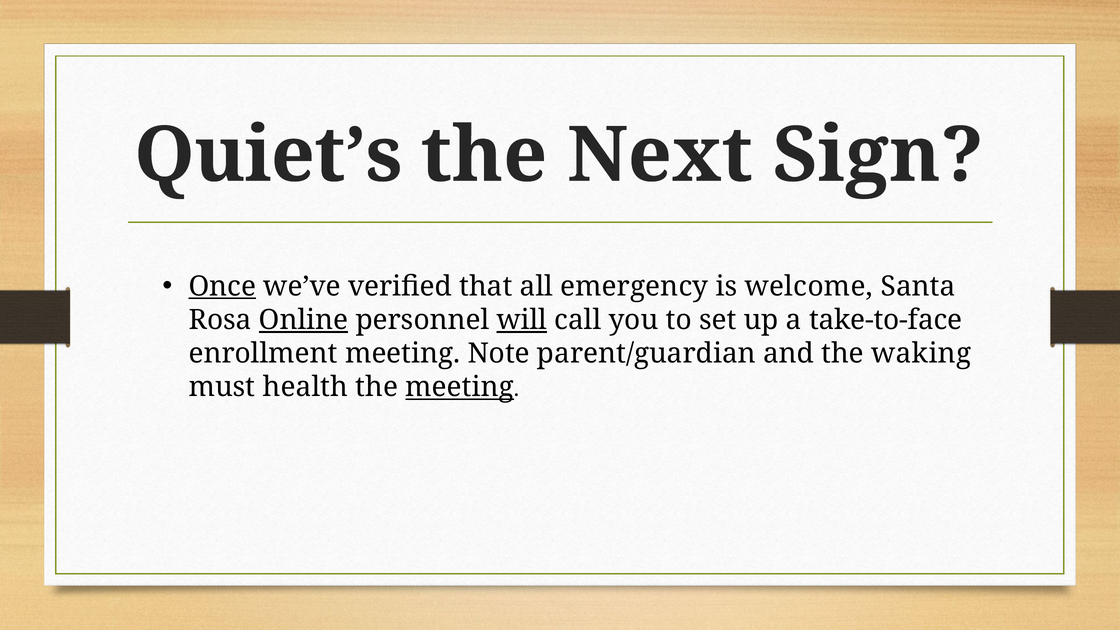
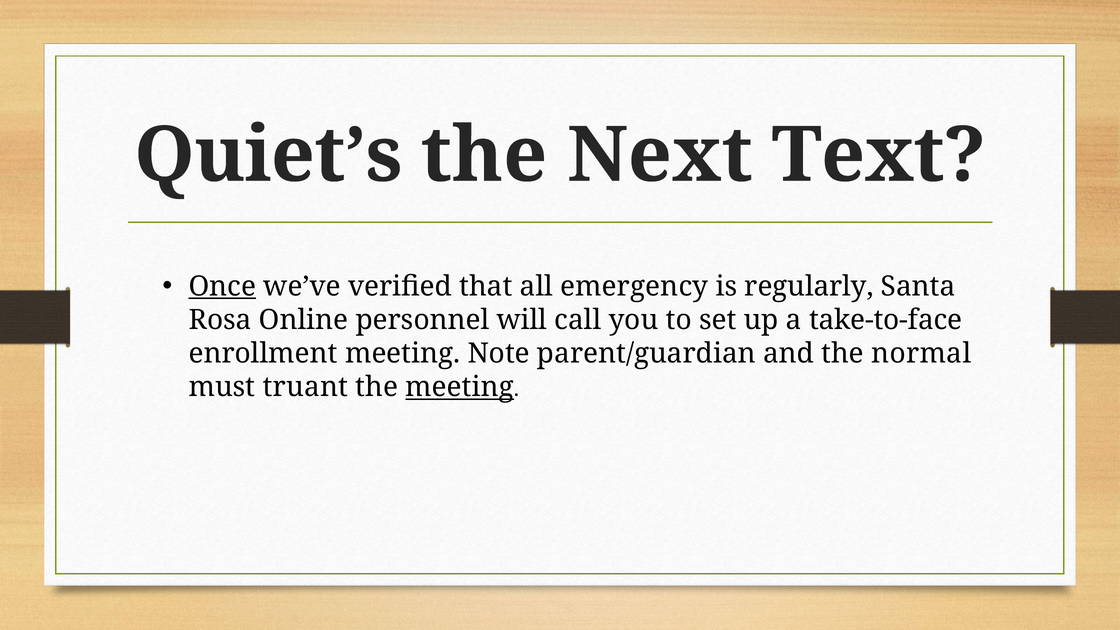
Sign: Sign -> Text
welcome: welcome -> regularly
Online underline: present -> none
will underline: present -> none
waking: waking -> normal
health: health -> truant
